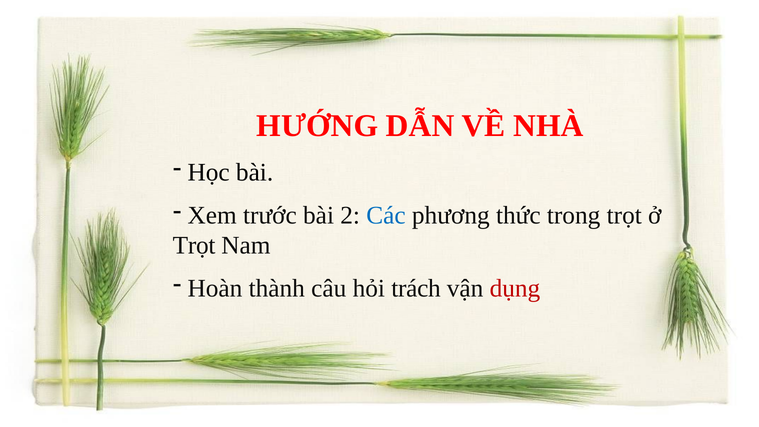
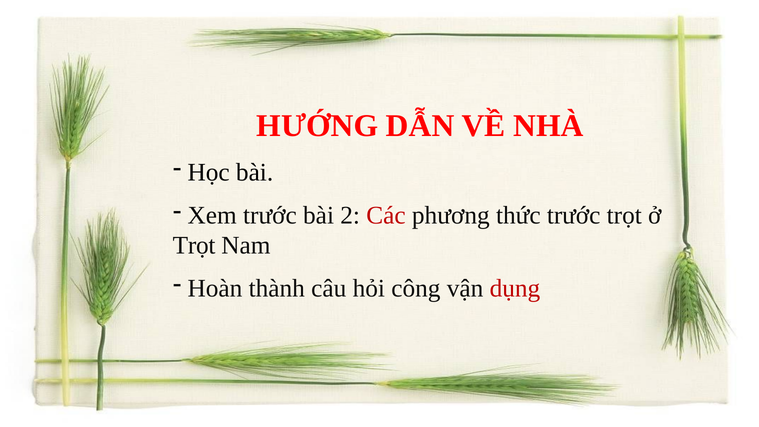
Các colour: blue -> red
thức trong: trong -> trước
trách: trách -> công
